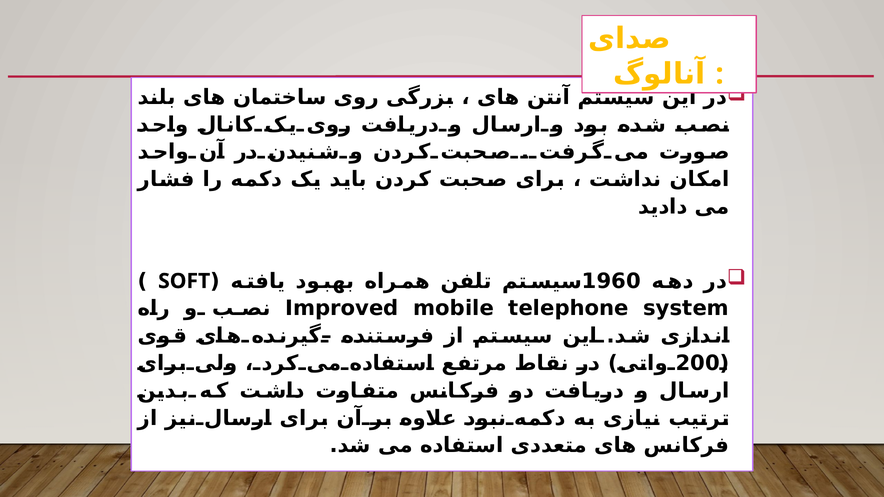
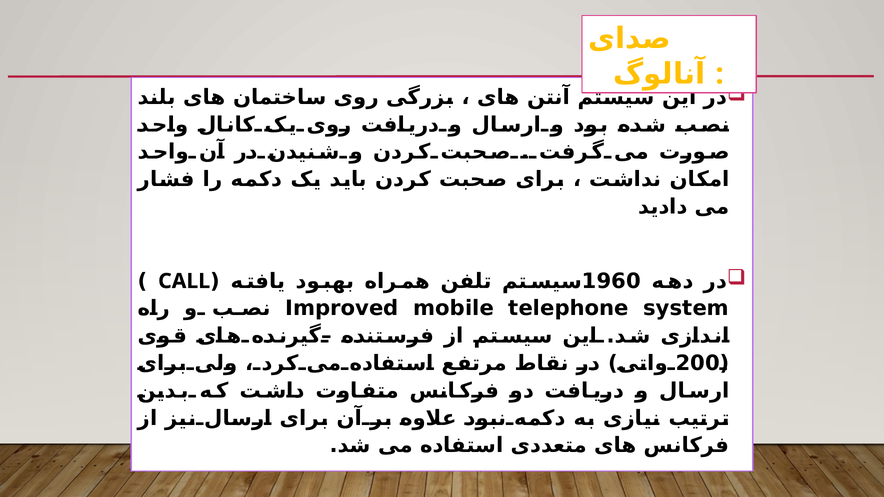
SOFT: SOFT -> CALL
